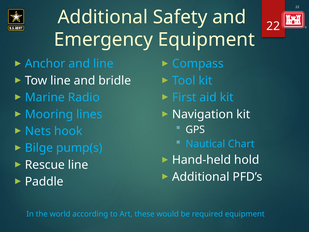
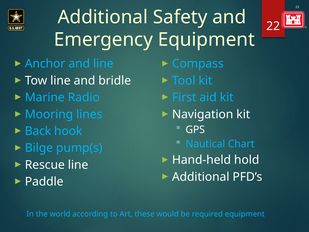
Nets: Nets -> Back
